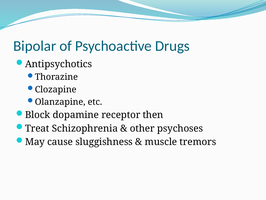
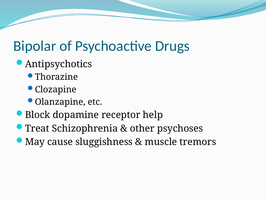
then: then -> help
